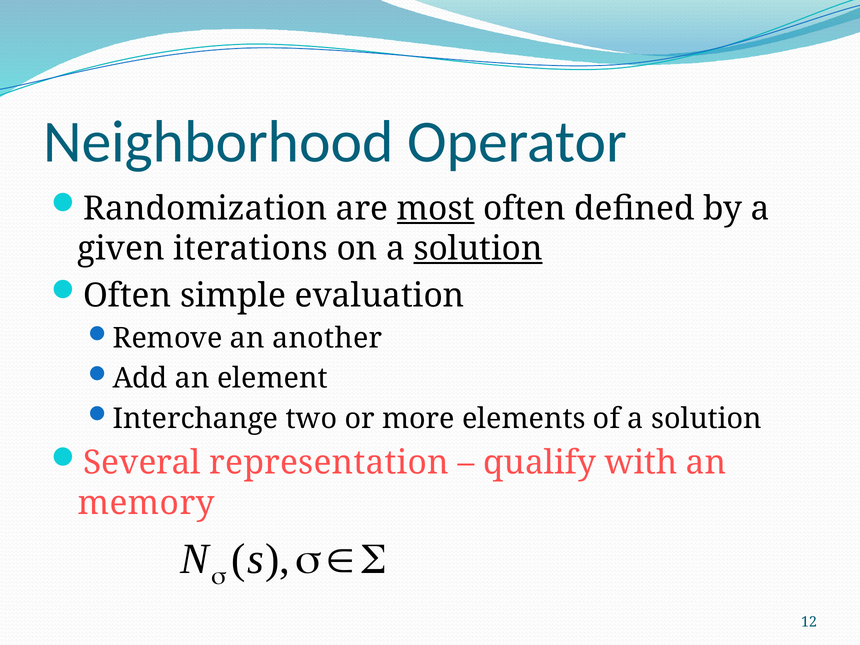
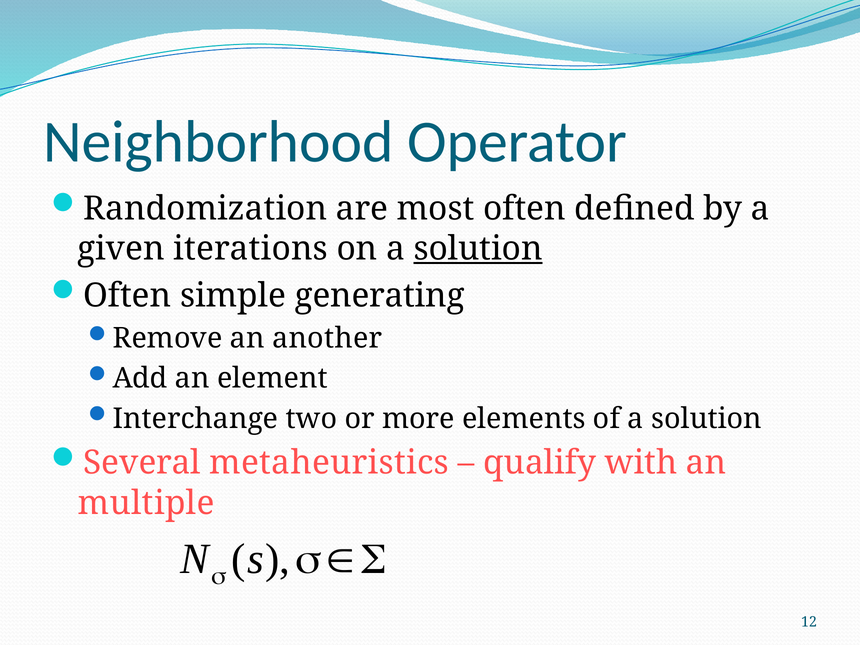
most underline: present -> none
evaluation: evaluation -> generating
representation: representation -> metaheuristics
memory: memory -> multiple
